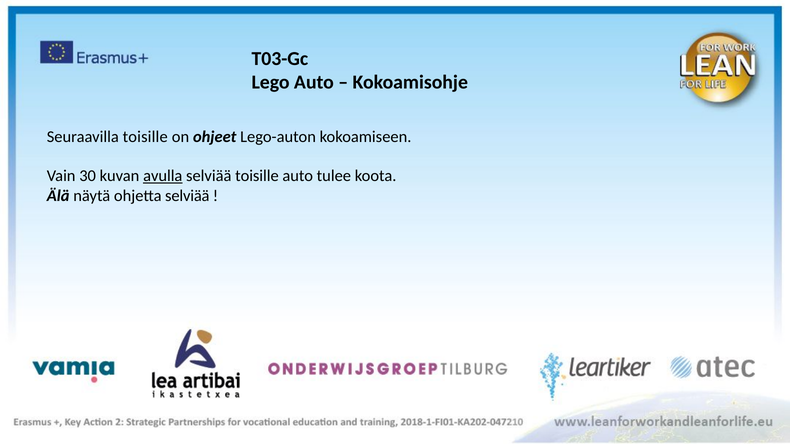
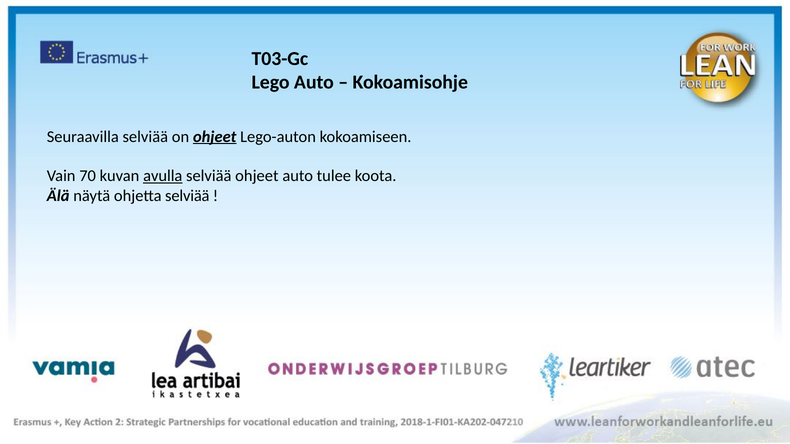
Seuraavilla toisille: toisille -> selviää
ohjeet at (215, 137) underline: none -> present
30: 30 -> 70
selviää toisille: toisille -> ohjeet
